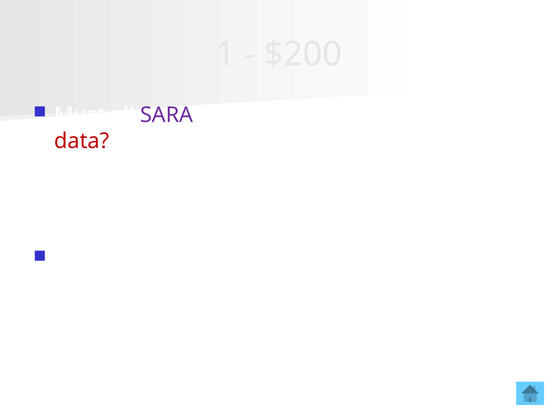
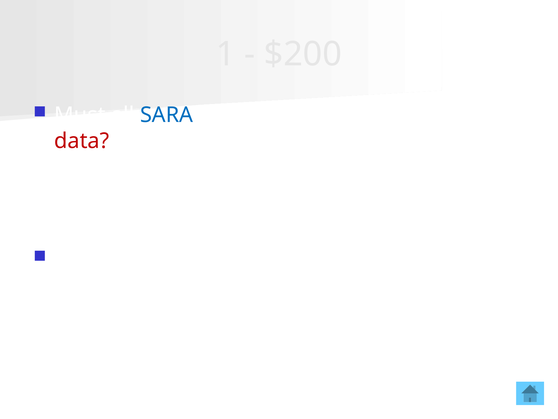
SARA colour: purple -> blue
